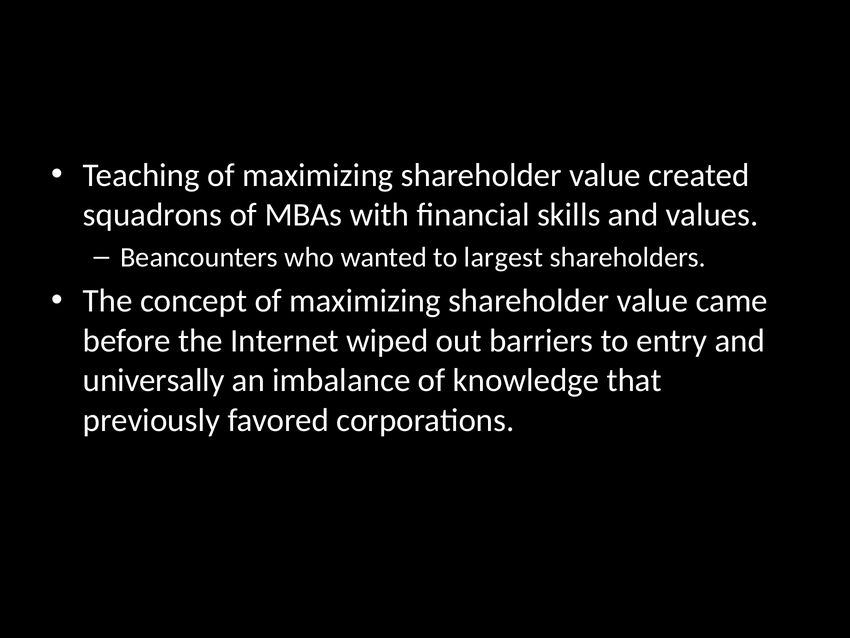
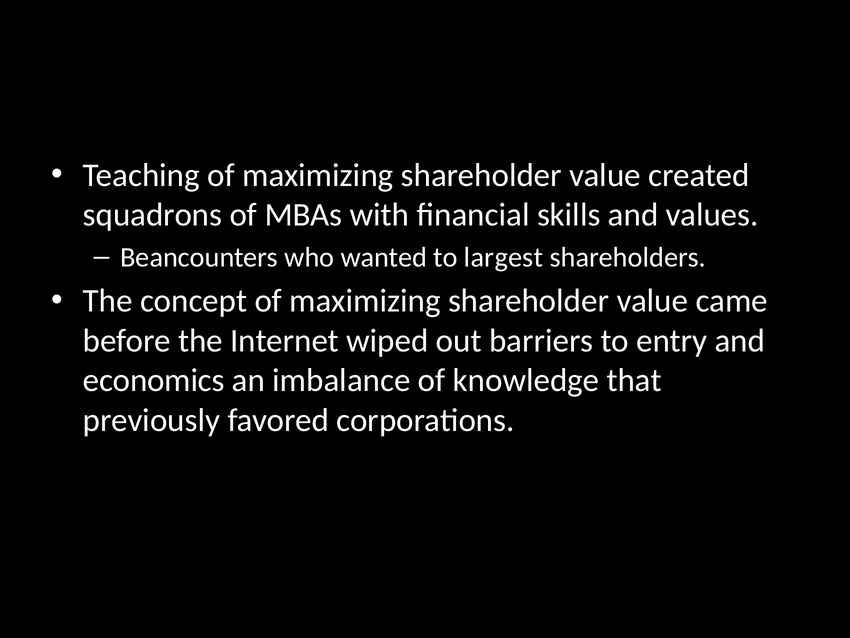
universally: universally -> economics
